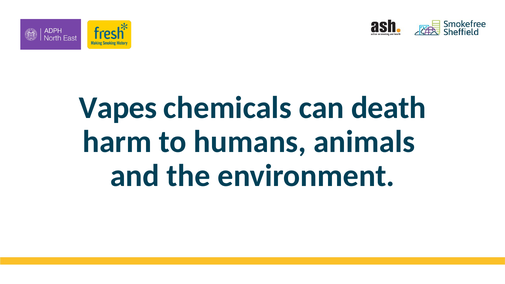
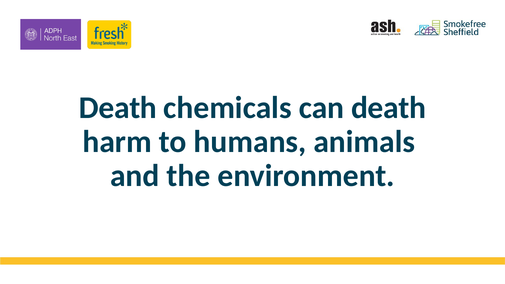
Vapes at (118, 108): Vapes -> Death
